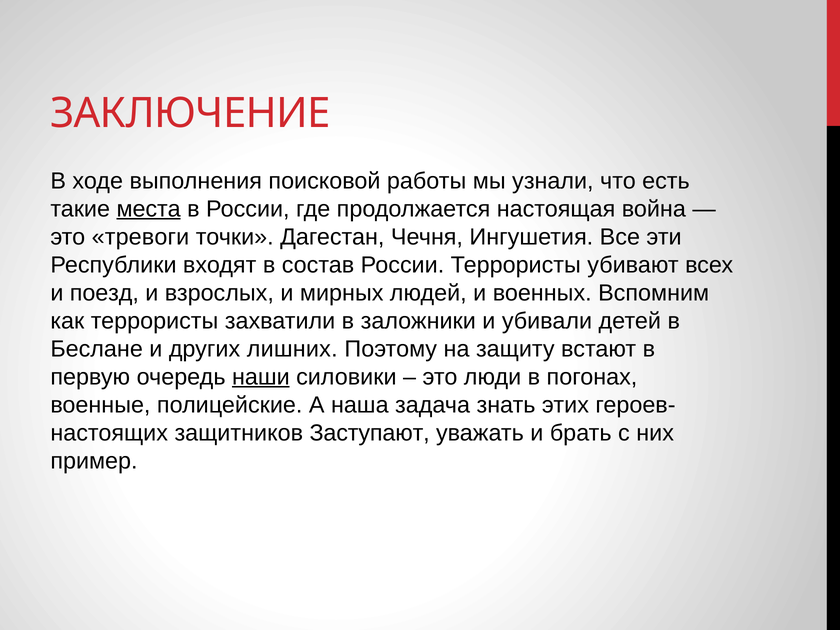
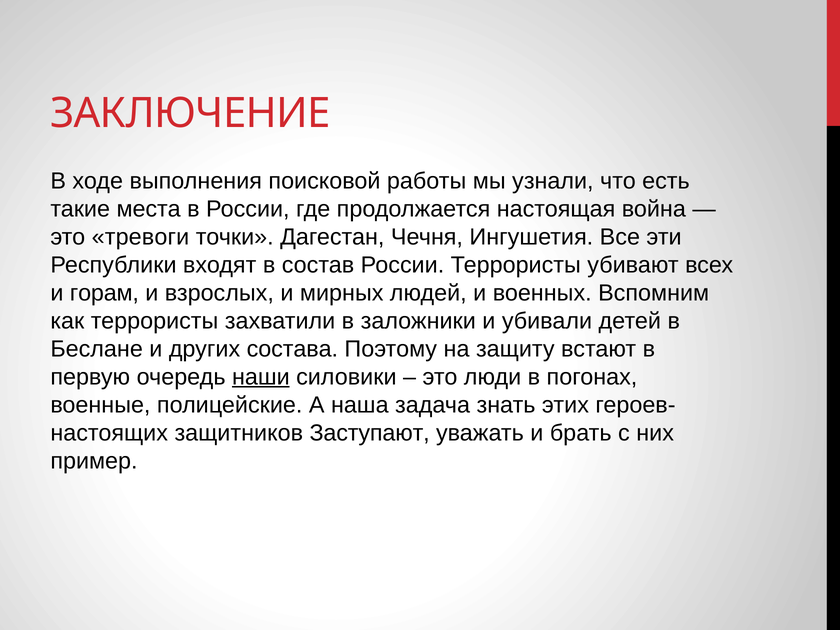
места underline: present -> none
поезд: поезд -> горам
лишних: лишних -> состава
